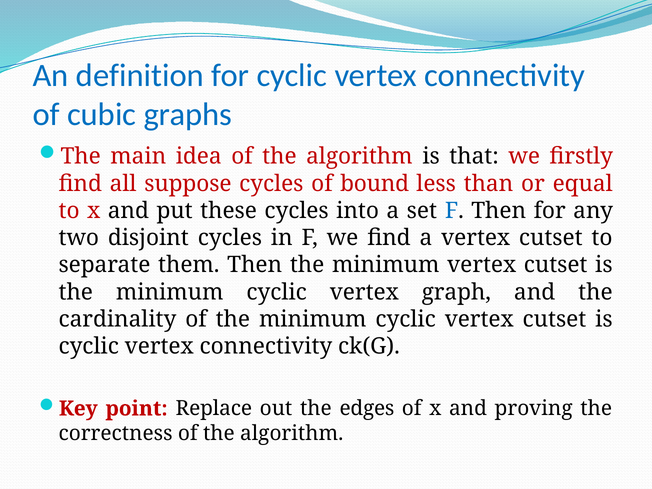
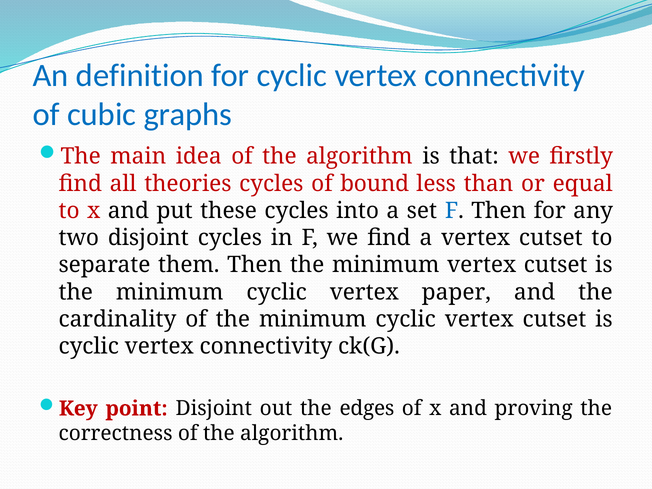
suppose: suppose -> theories
graph: graph -> paper
point Replace: Replace -> Disjoint
